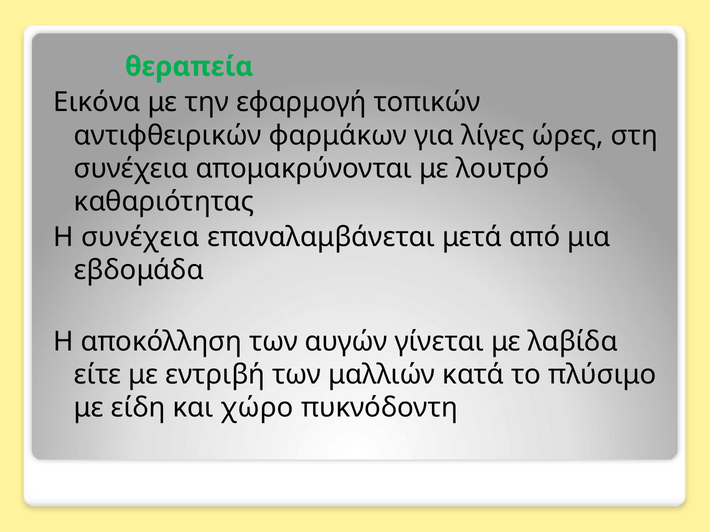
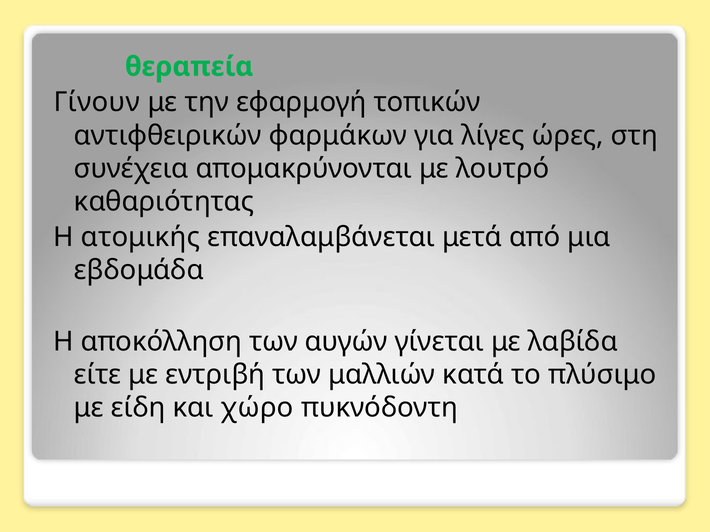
Εικόνα: Εικόνα -> Γίνουν
Η συνέχεια: συνέχεια -> ατομικής
